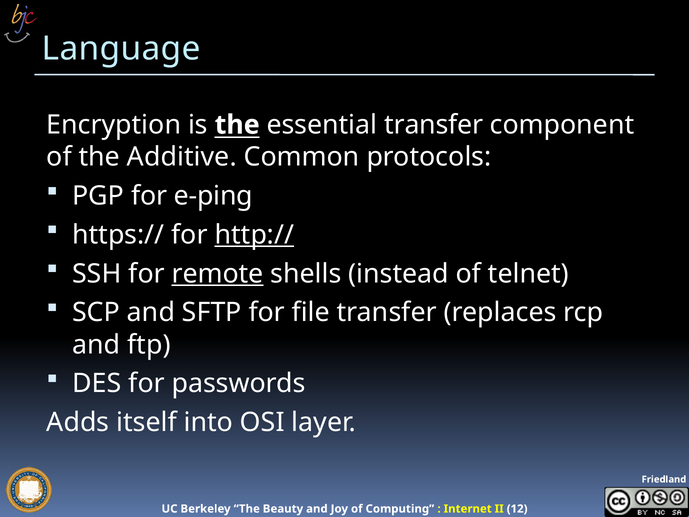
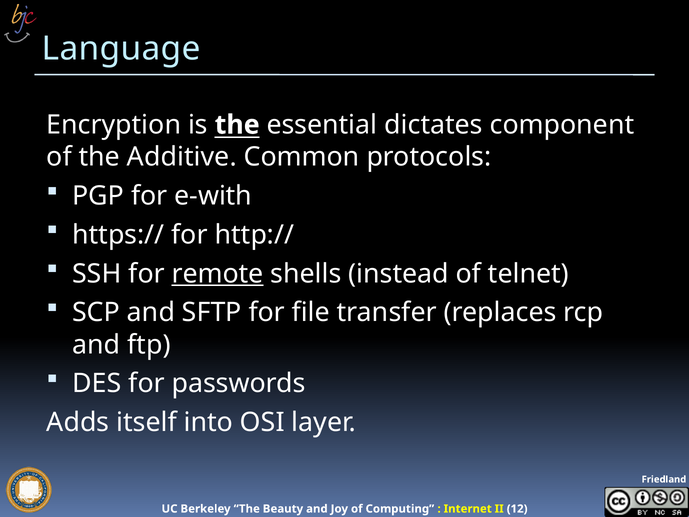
essential transfer: transfer -> dictates
e-ping: e-ping -> e-with
http:// underline: present -> none
